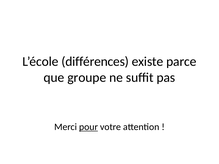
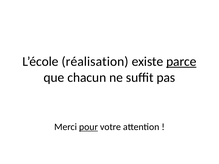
différences: différences -> réalisation
parce underline: none -> present
groupe: groupe -> chacun
